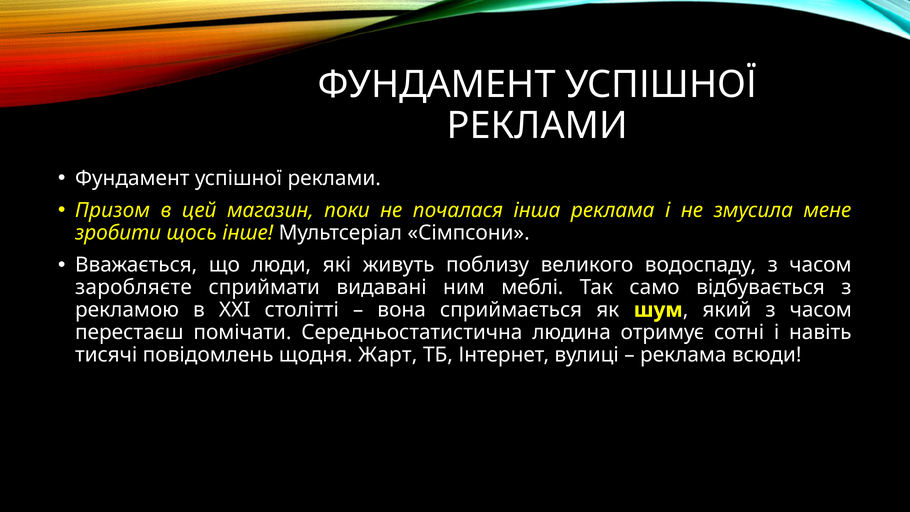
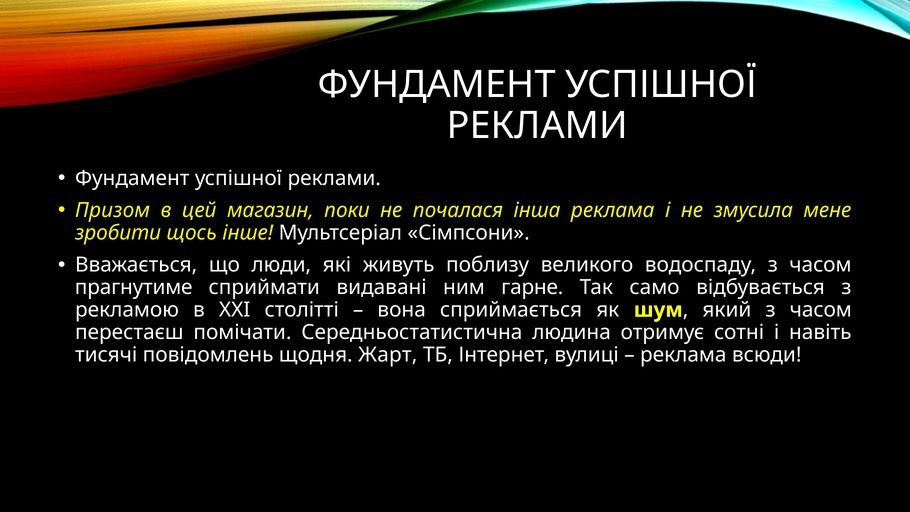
заробляєте: заробляєте -> прагнутиме
меблі: меблі -> гарне
